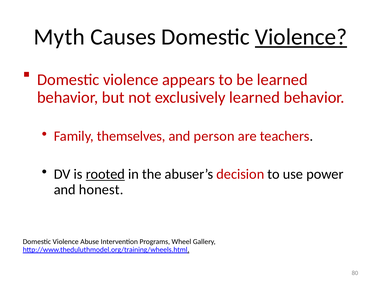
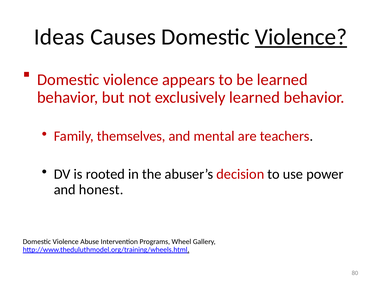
Myth: Myth -> Ideas
person: person -> mental
rooted underline: present -> none
